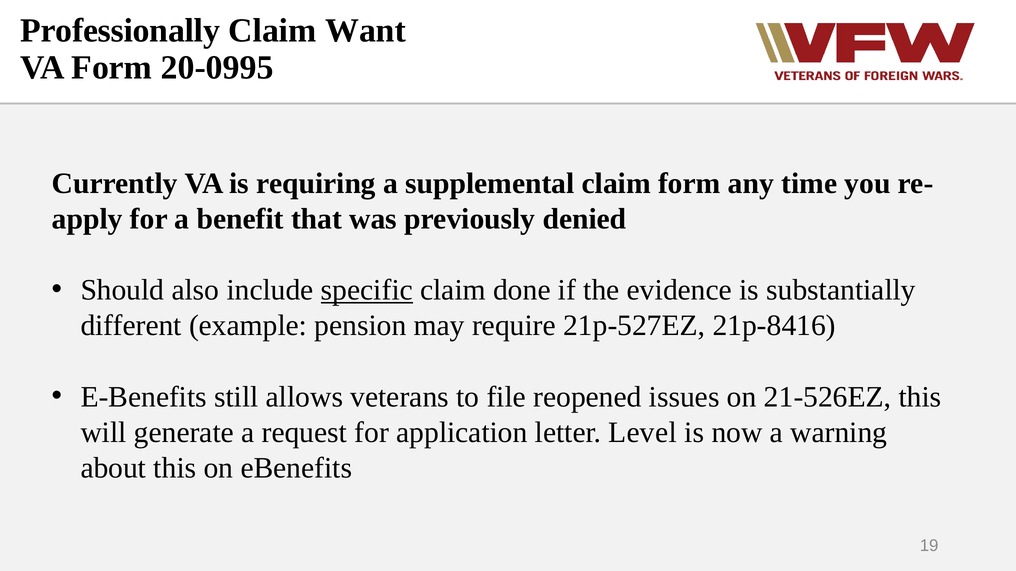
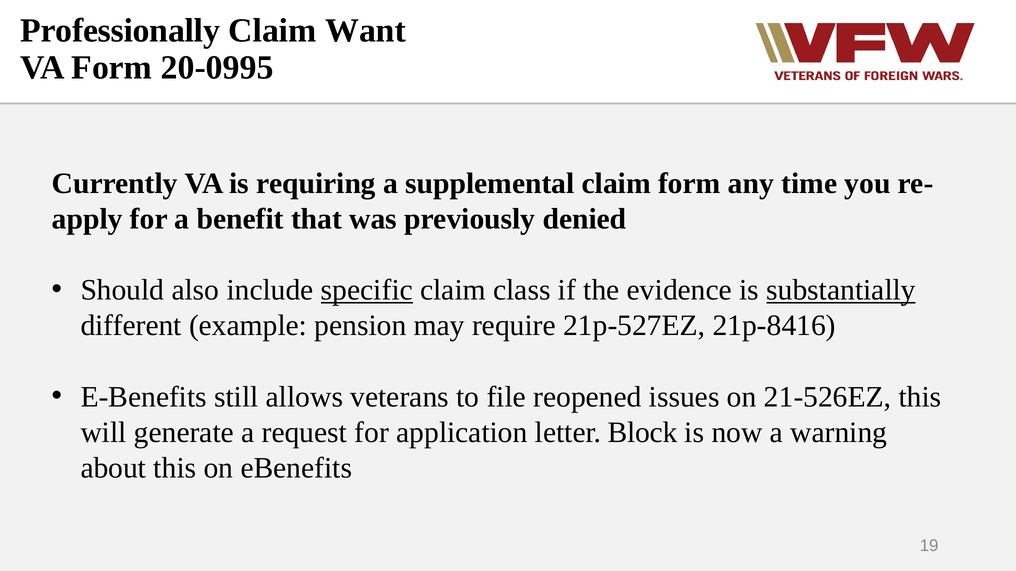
done: done -> class
substantially underline: none -> present
Level: Level -> Block
